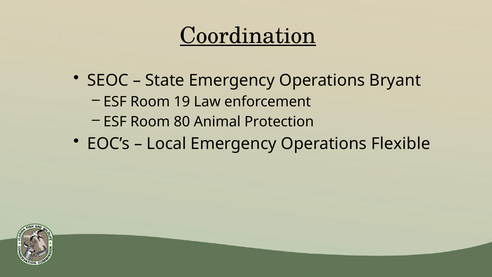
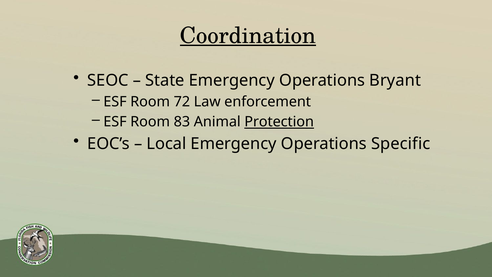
19: 19 -> 72
80: 80 -> 83
Protection underline: none -> present
Flexible: Flexible -> Specific
